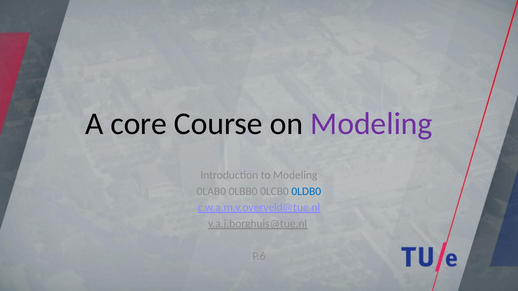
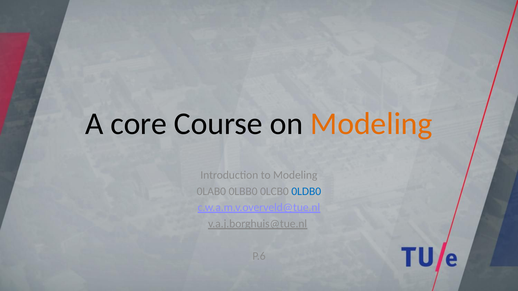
Modeling at (371, 124) colour: purple -> orange
